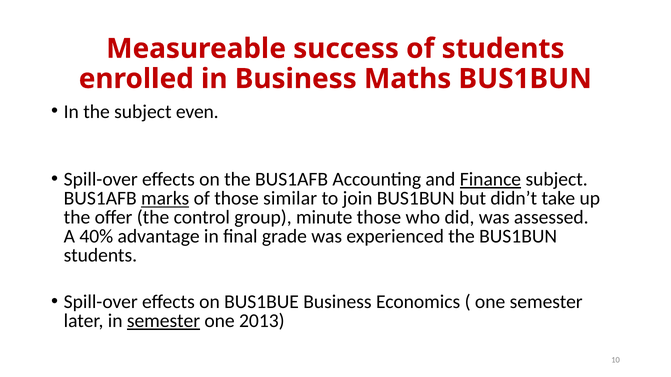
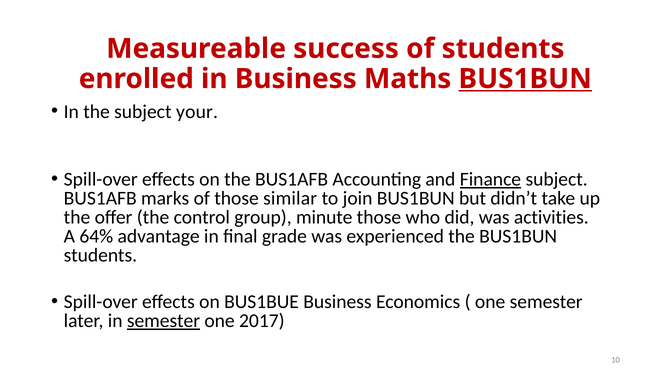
BUS1BUN at (525, 79) underline: none -> present
even: even -> your
marks underline: present -> none
assessed: assessed -> activities
40%: 40% -> 64%
2013: 2013 -> 2017
